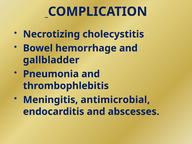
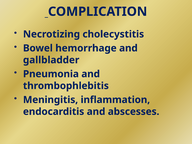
antimicrobial: antimicrobial -> inflammation
